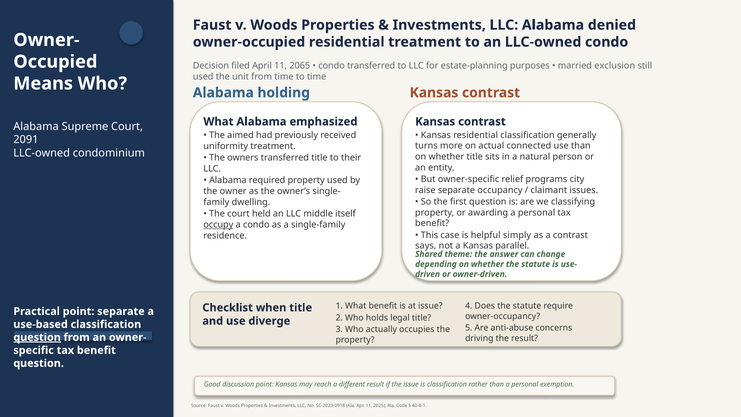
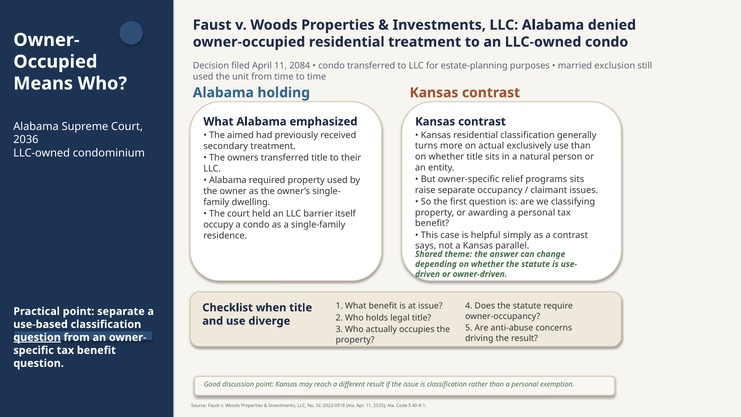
2065: 2065 -> 2084
2091: 2091 -> 2036
connected: connected -> exclusively
uniformity: uniformity -> secondary
programs city: city -> sits
middle: middle -> barrier
occupy underline: present -> none
